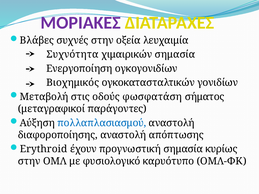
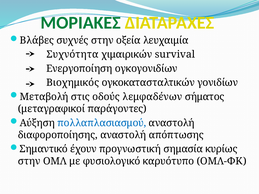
ΜΟΡΙΑΚΕΣ colour: purple -> green
χιμαιρικών σημασία: σημασία -> survival
φωσφατάση: φωσφατάση -> λεμφαδένων
Erythroid: Erythroid -> Σημαντικό
